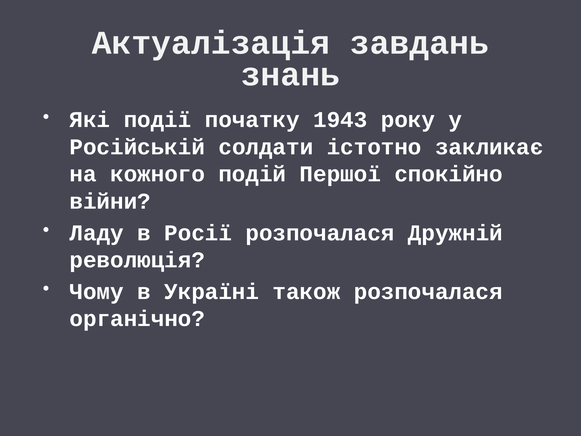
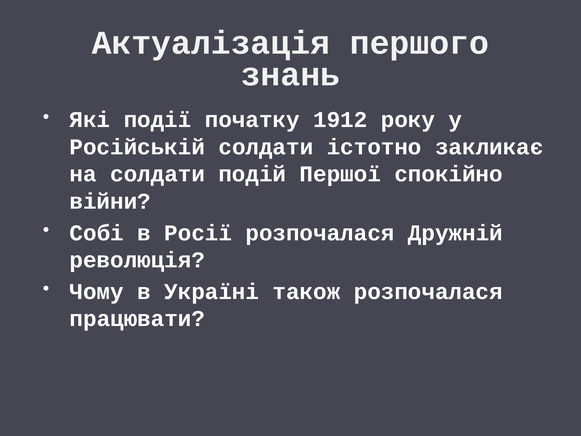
завдань: завдань -> першого
1943: 1943 -> 1912
на кожного: кожного -> солдати
Ладу: Ладу -> Собі
органічно: органічно -> працювати
